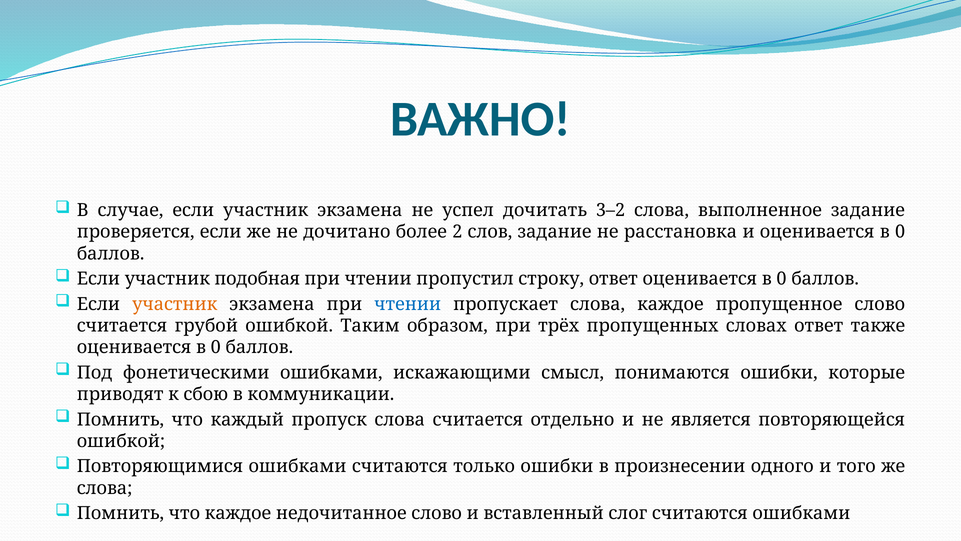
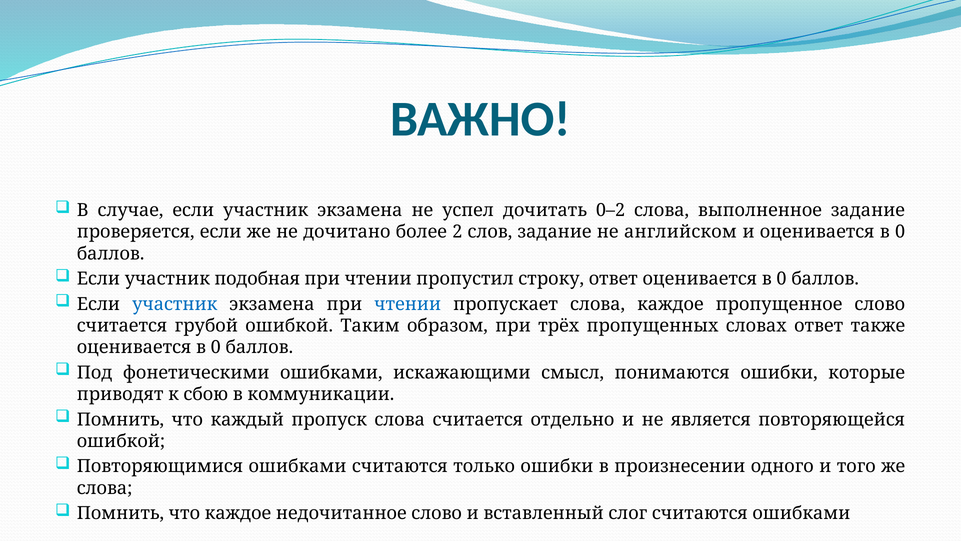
3–2: 3–2 -> 0–2
расстановка: расстановка -> английском
участник at (175, 304) colour: orange -> blue
